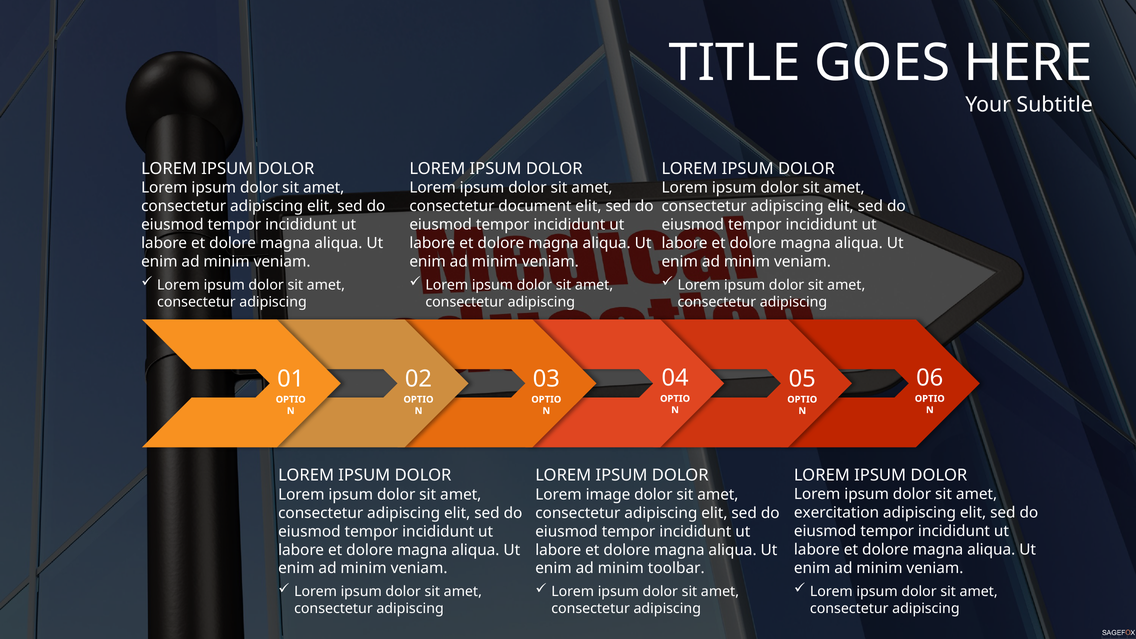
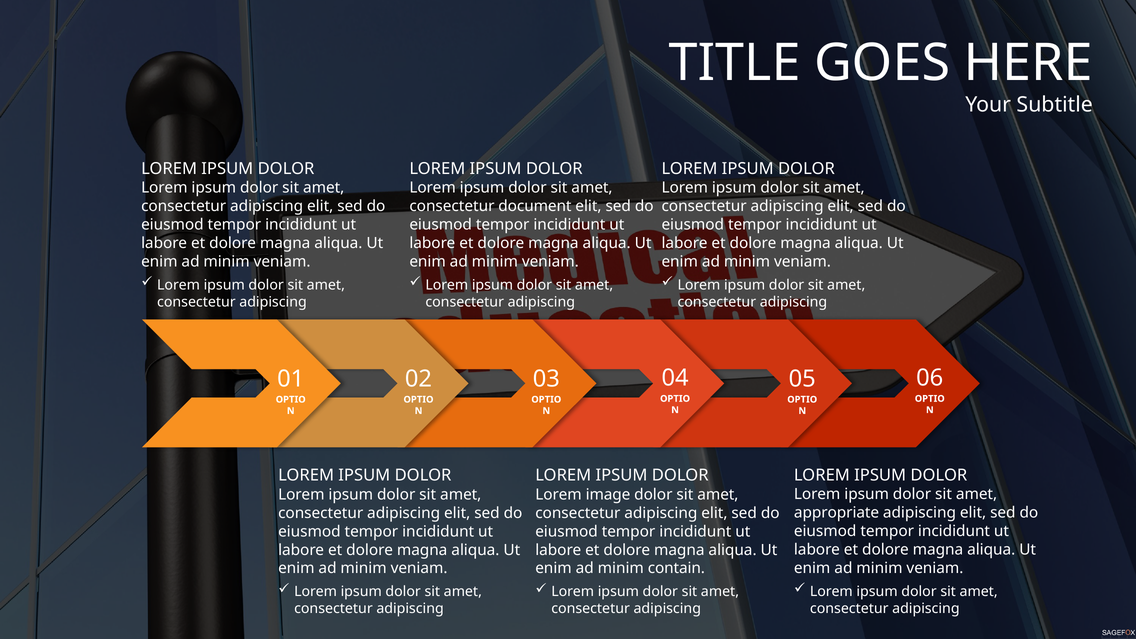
exercitation: exercitation -> appropriate
toolbar: toolbar -> contain
